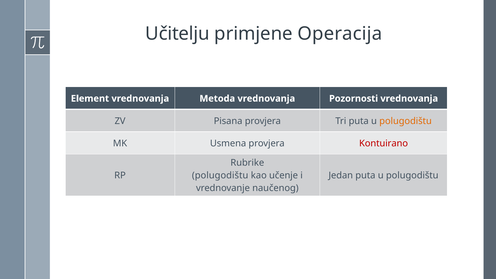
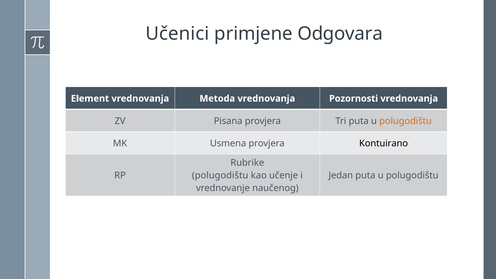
Učitelju: Učitelju -> Učenici
Operacija: Operacija -> Odgovara
Kontuirano colour: red -> black
